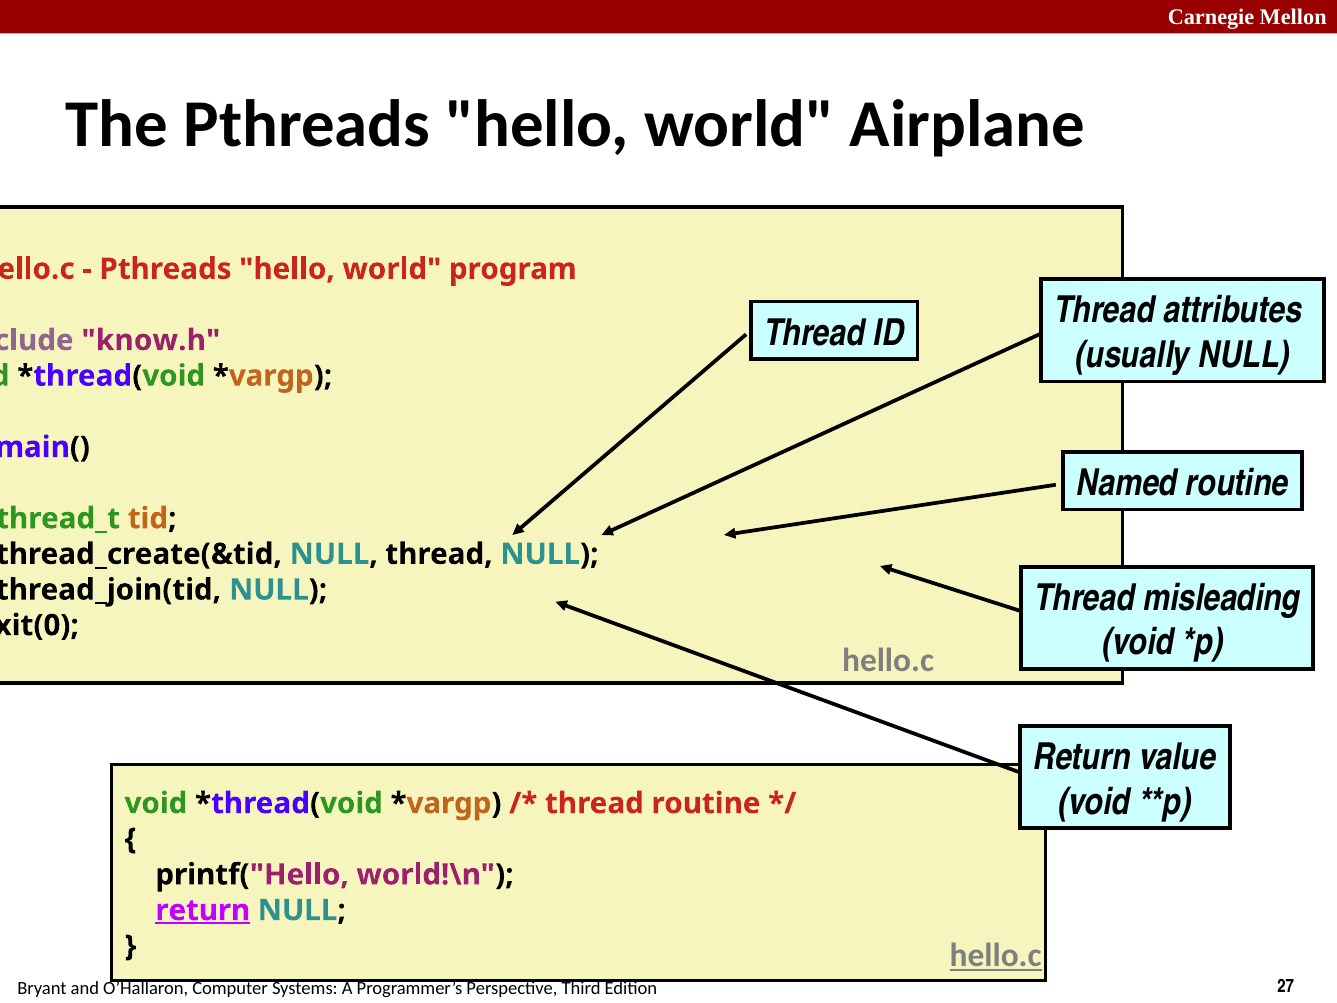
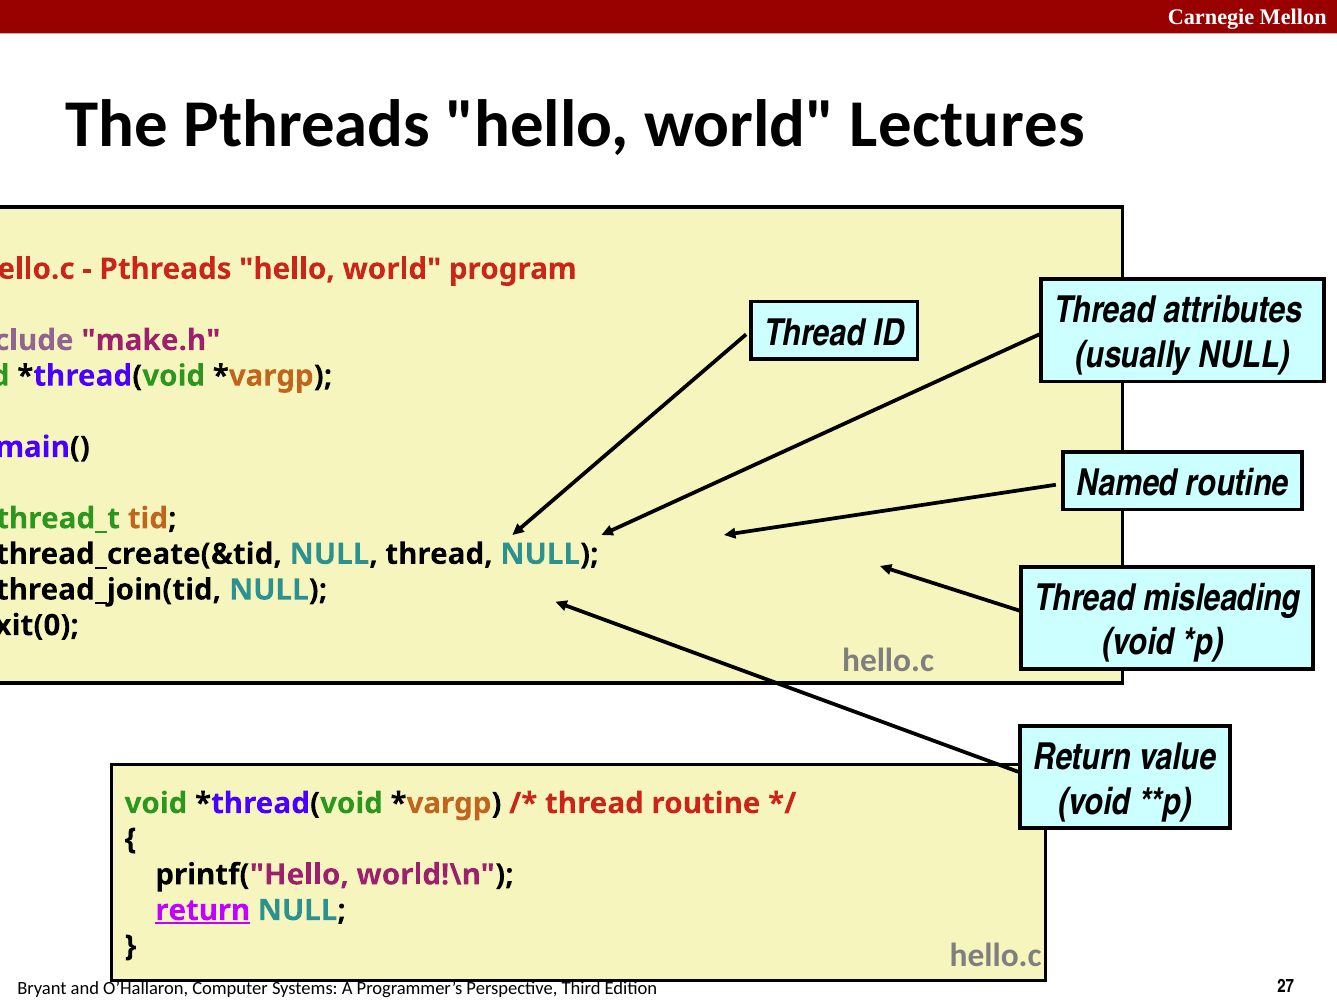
Airplane: Airplane -> Lectures
know.h: know.h -> make.h
hello.c at (996, 955) underline: present -> none
